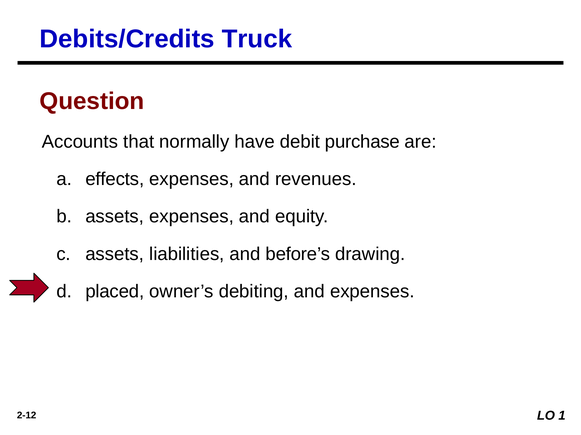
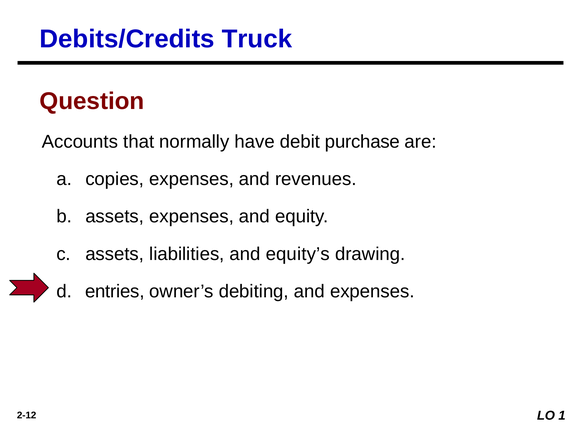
effects: effects -> copies
before’s: before’s -> equity’s
placed: placed -> entries
